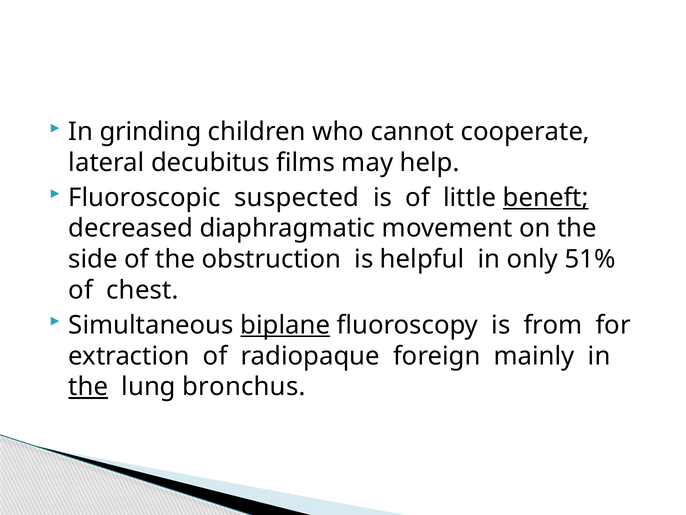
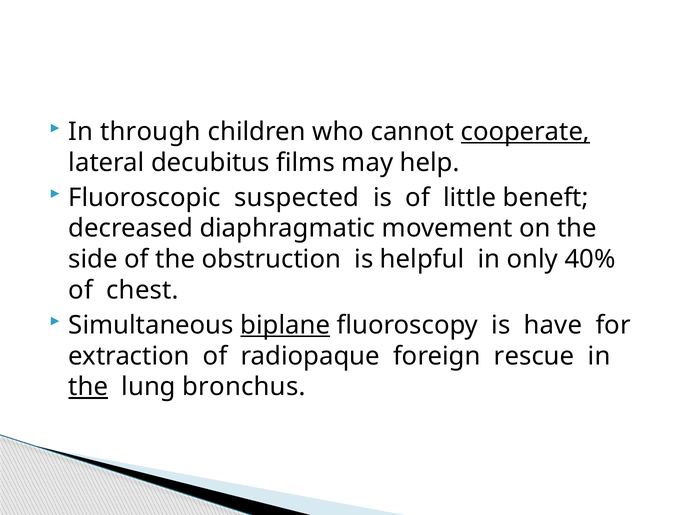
grinding: grinding -> through
cooperate underline: none -> present
beneft underline: present -> none
51%: 51% -> 40%
from: from -> have
mainly: mainly -> rescue
